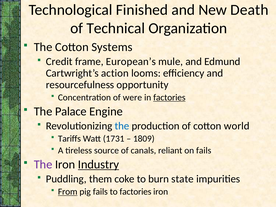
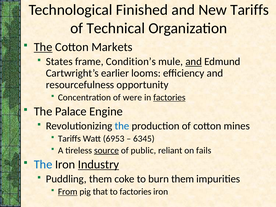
New Death: Death -> Tariffs
The at (43, 47) underline: none -> present
Systems: Systems -> Markets
Credit: Credit -> States
European’s: European’s -> Condition’s
and at (194, 62) underline: none -> present
action: action -> earlier
world: world -> mines
1731: 1731 -> 6953
1809: 1809 -> 6345
source underline: none -> present
canals: canals -> public
The at (43, 164) colour: purple -> blue
burn state: state -> them
pig fails: fails -> that
